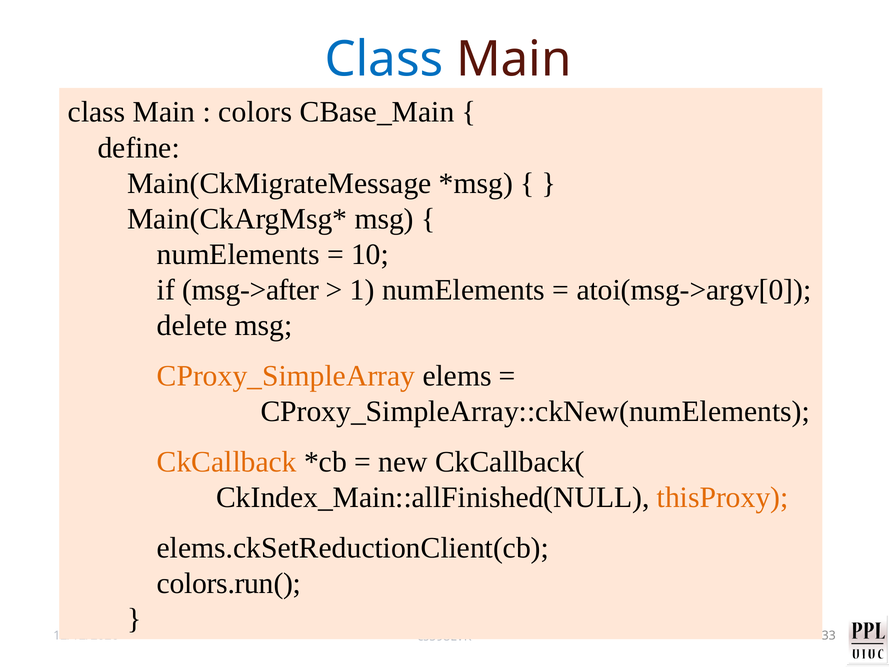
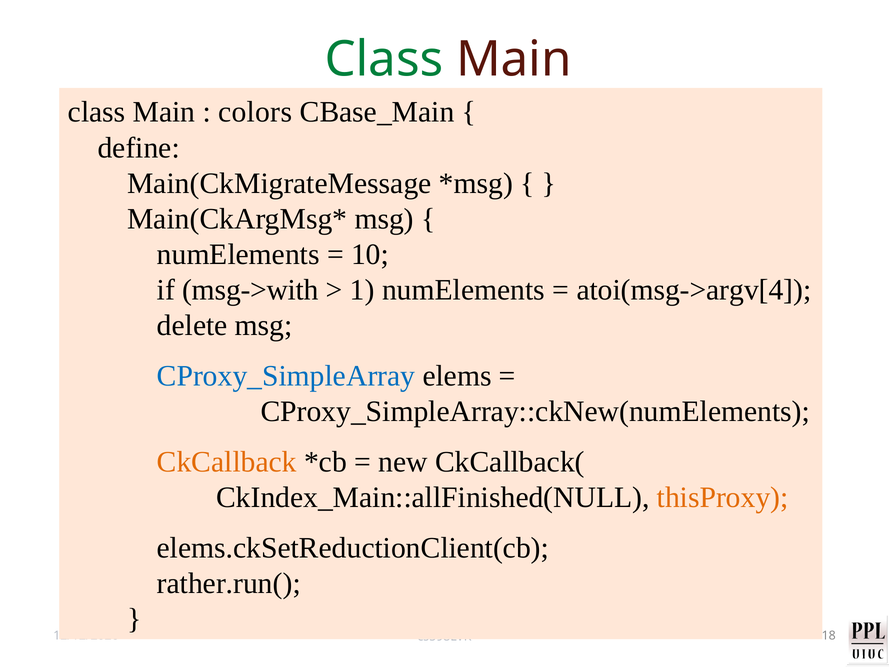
Class at (384, 60) colour: blue -> green
msg->after: msg->after -> msg->with
atoi(msg->argv[0: atoi(msg->argv[0 -> atoi(msg->argv[4
CProxy_SimpleArray colour: orange -> blue
colors.run(: colors.run( -> rather.run(
33: 33 -> 18
